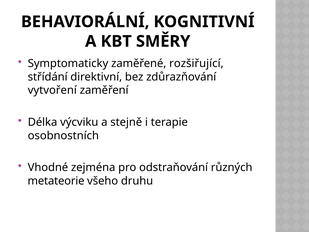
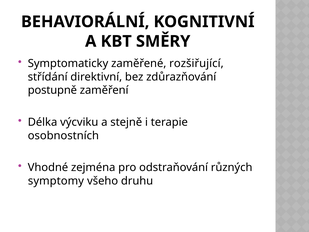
vytvoření: vytvoření -> postupně
metateorie: metateorie -> symptomy
